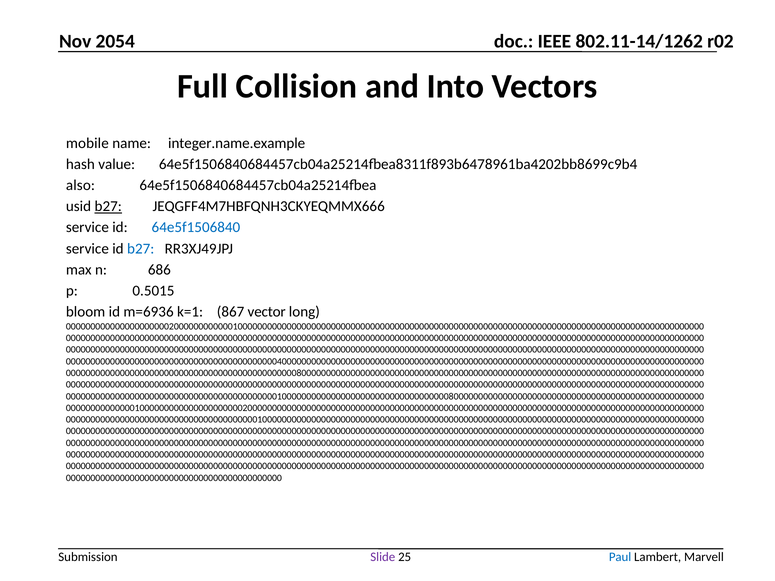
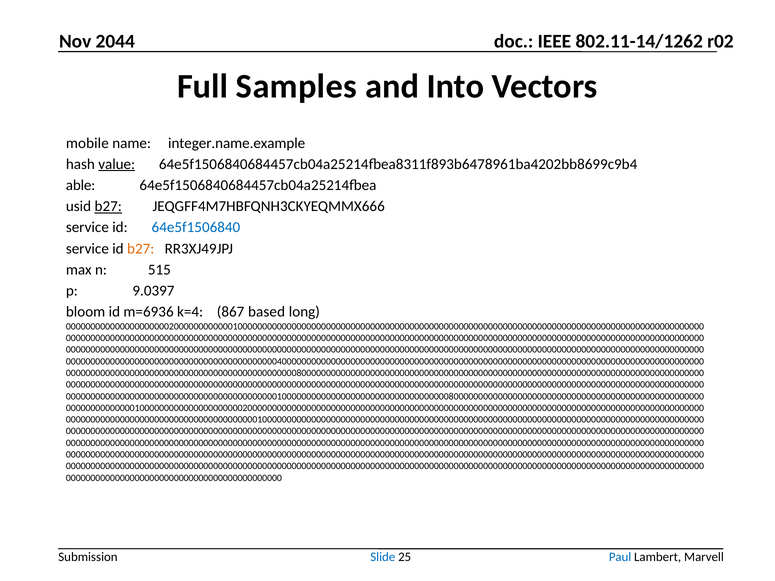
2054: 2054 -> 2044
Collision: Collision -> Samples
value underline: none -> present
also: also -> able
b27 at (141, 249) colour: blue -> orange
686: 686 -> 515
0.5015: 0.5015 -> 9.0397
k=1: k=1 -> k=4
vector: vector -> based
Slide colour: purple -> blue
